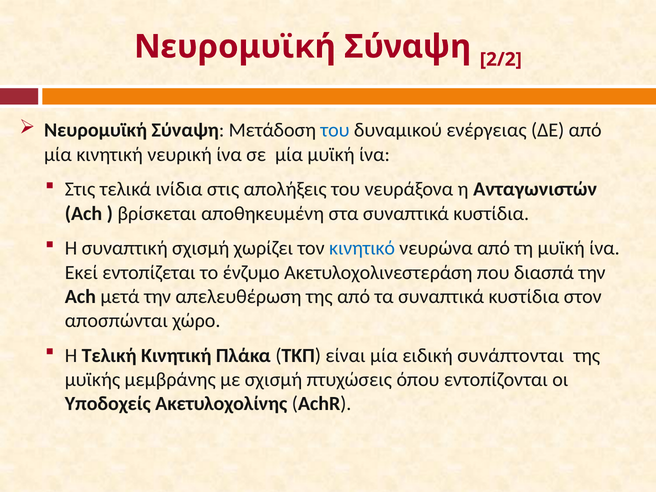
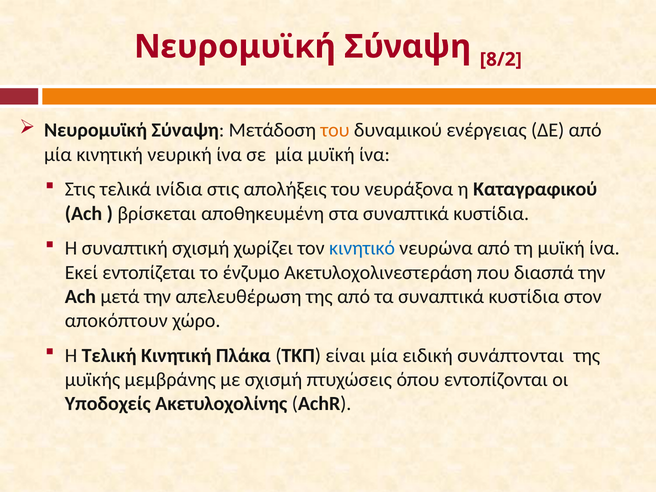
2/2: 2/2 -> 8/2
του at (335, 130) colour: blue -> orange
Ανταγωνιστών: Ανταγωνιστών -> Καταγραφικού
αποσπώνται: αποσπώνται -> αποκόπτουν
